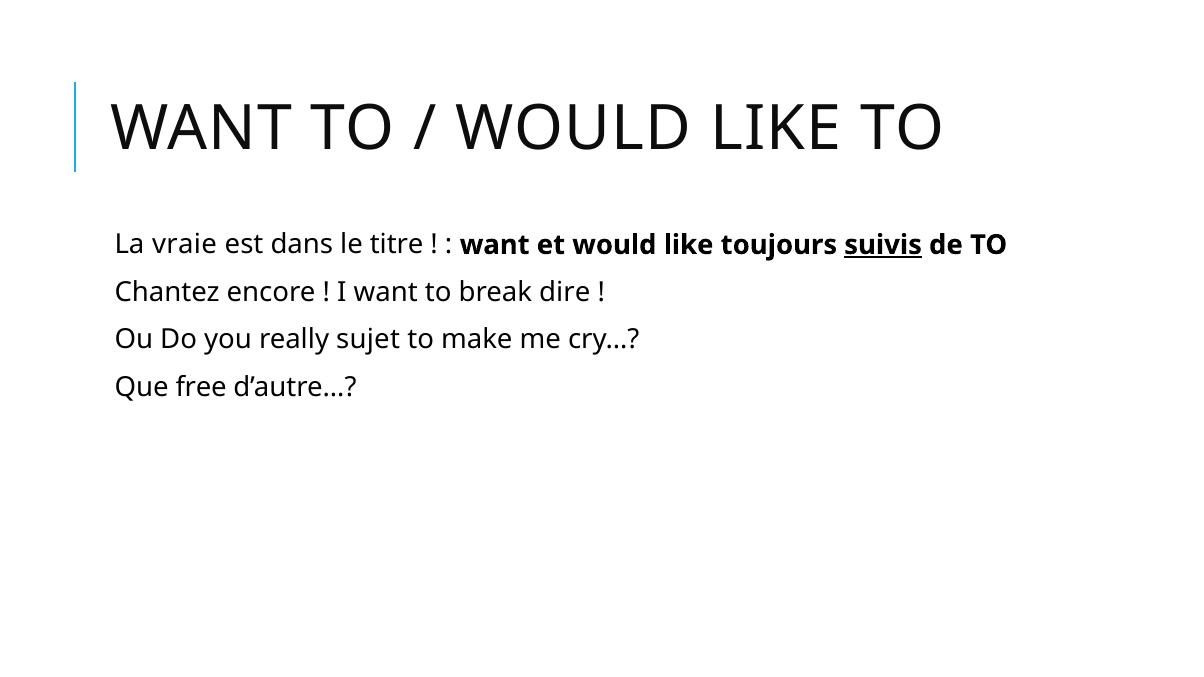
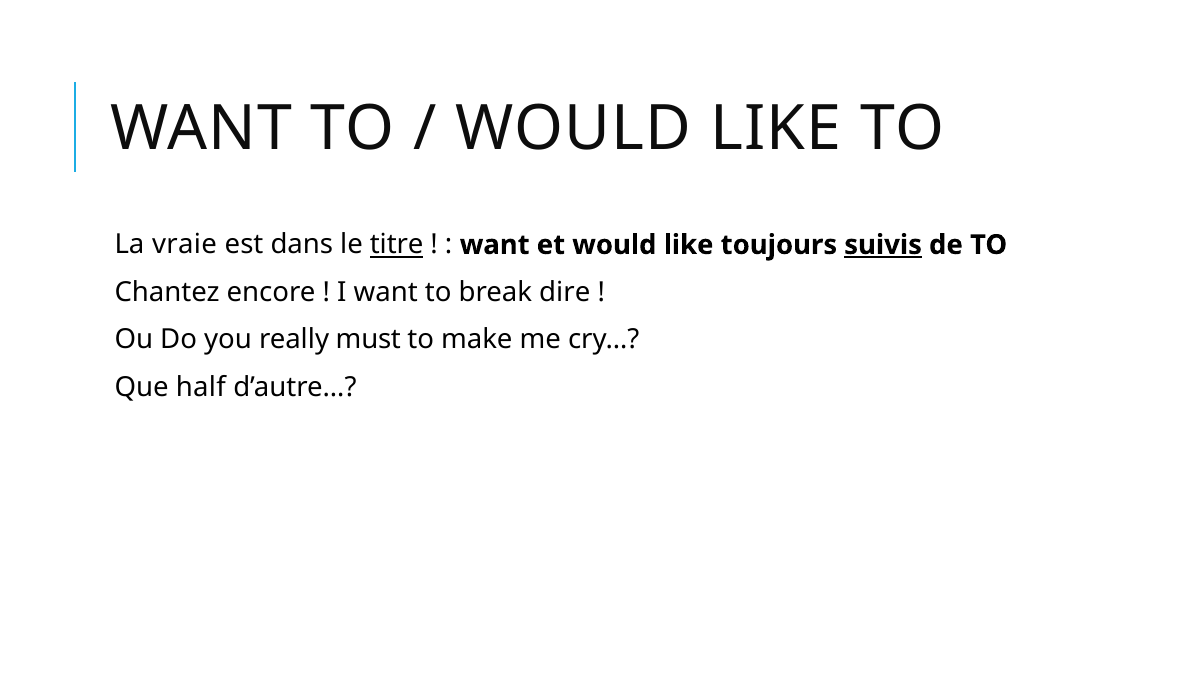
titre underline: none -> present
sujet: sujet -> must
free: free -> half
